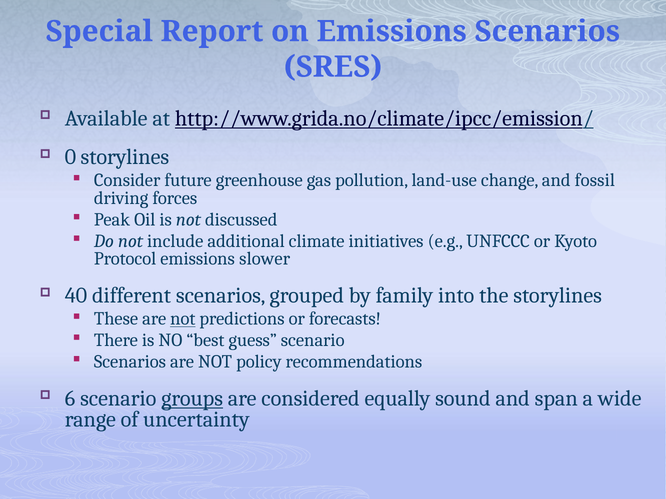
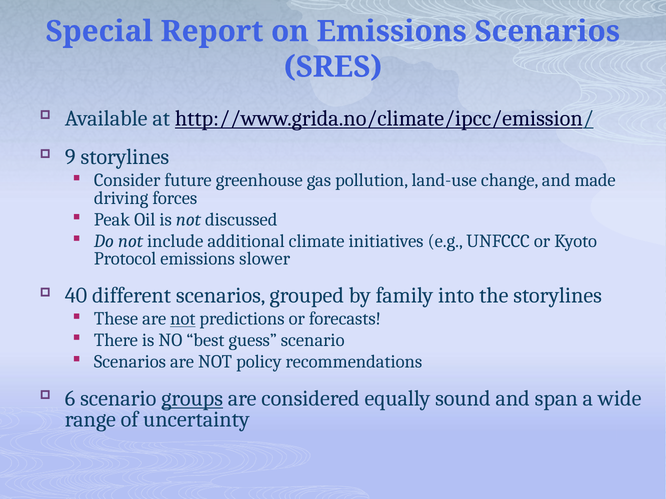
0: 0 -> 9
fossil: fossil -> made
